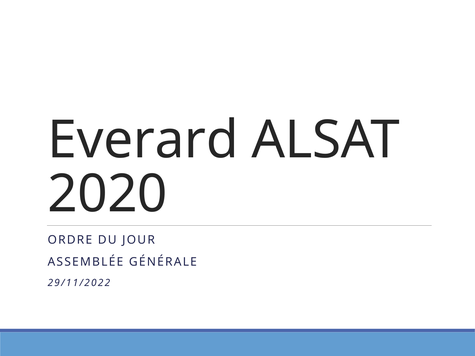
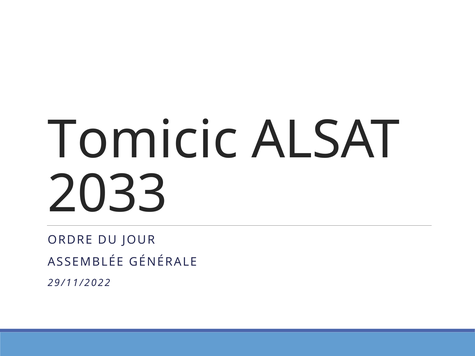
Everard: Everard -> Tomicic
2020: 2020 -> 2033
